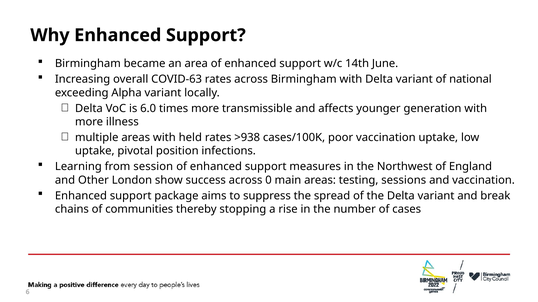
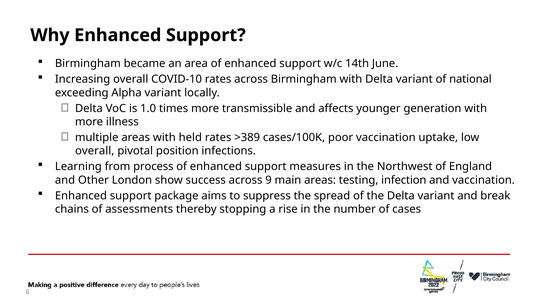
COVID-63: COVID-63 -> COVID-10
6.0: 6.0 -> 1.0
>938: >938 -> >389
uptake at (95, 151): uptake -> overall
session: session -> process
0: 0 -> 9
sessions: sessions -> infection
communities: communities -> assessments
